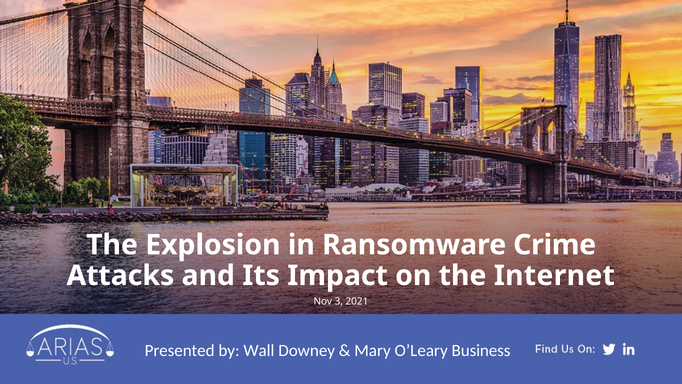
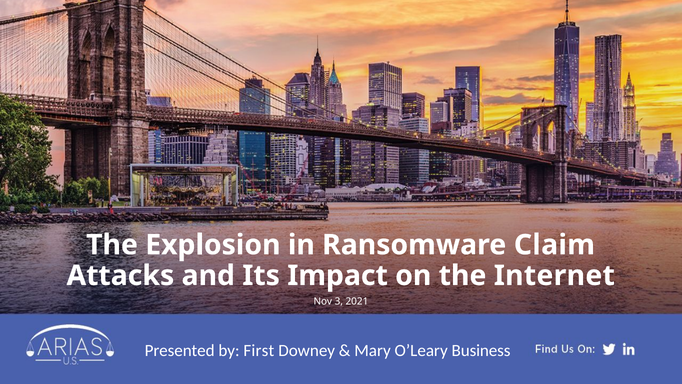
Crime: Crime -> Claim
Wall: Wall -> First
